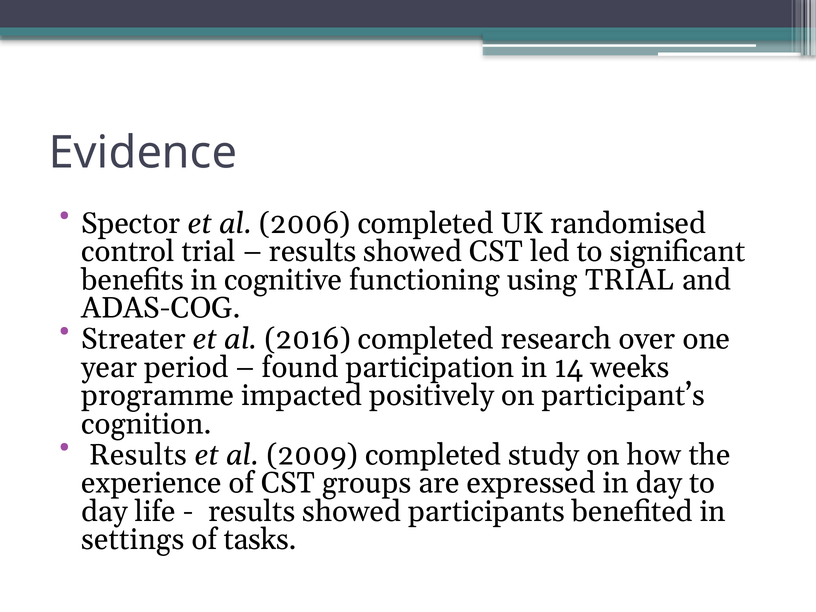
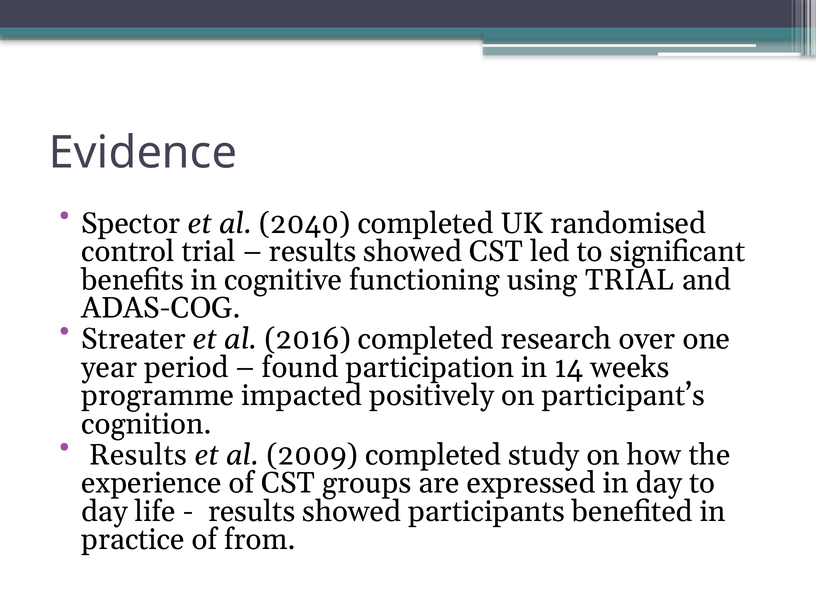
2006: 2006 -> 2040
settings: settings -> practice
tasks: tasks -> from
